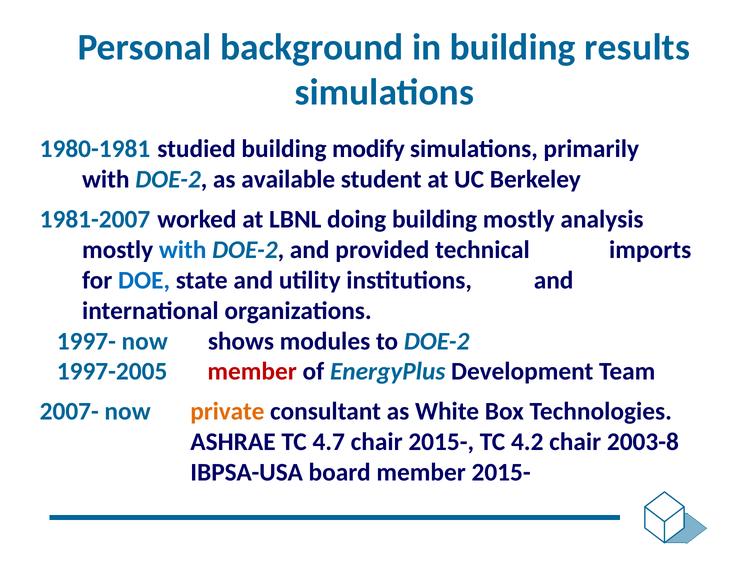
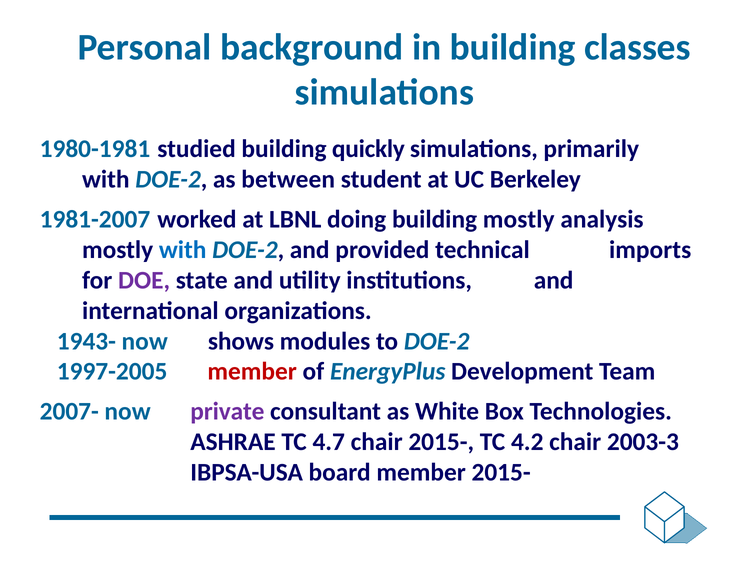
results: results -> classes
modify: modify -> quickly
available: available -> between
DOE colour: blue -> purple
1997-: 1997- -> 1943-
private colour: orange -> purple
2003-8: 2003-8 -> 2003-3
